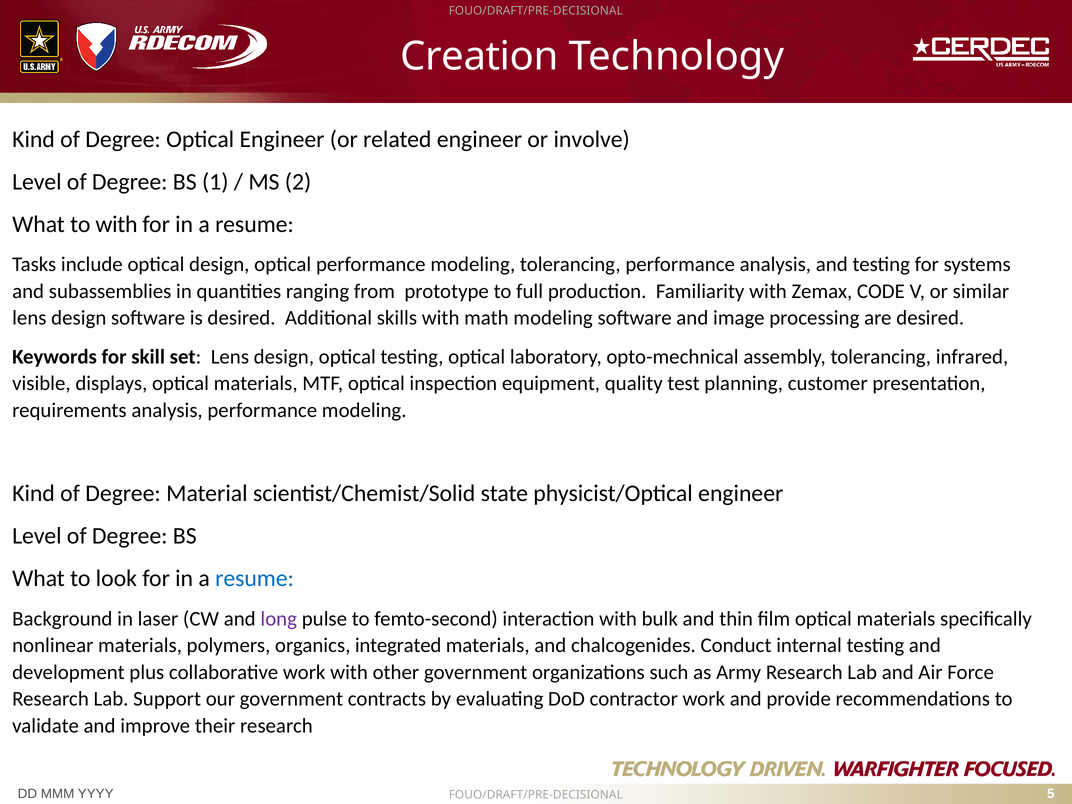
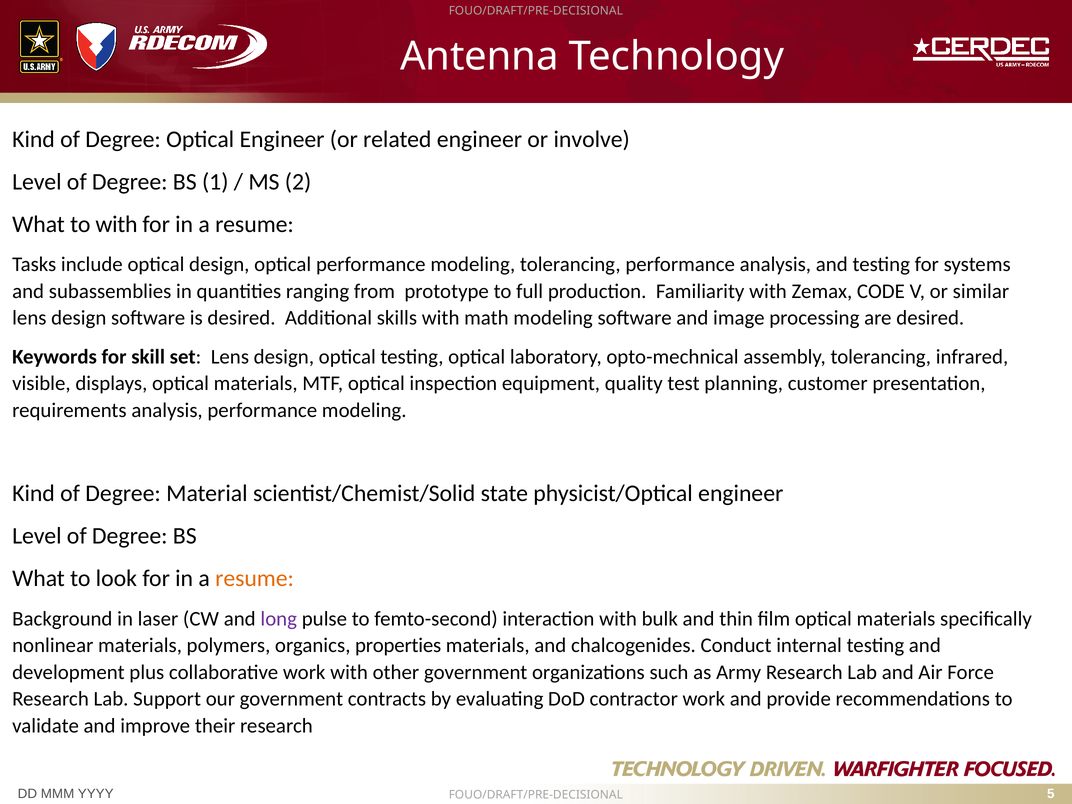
Creation: Creation -> Antenna
resume at (255, 578) colour: blue -> orange
integrated: integrated -> properties
